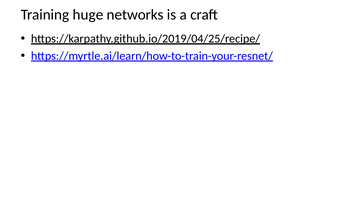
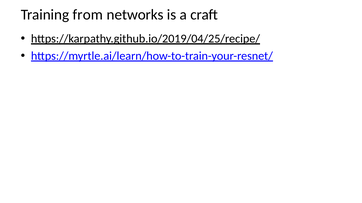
huge: huge -> from
